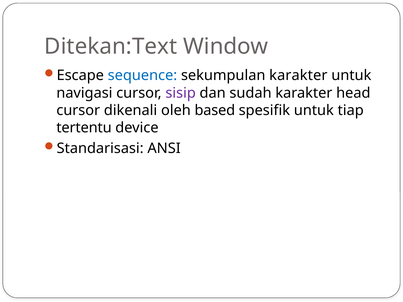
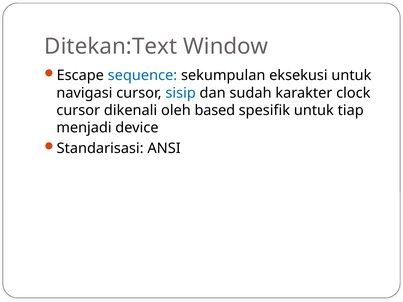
sekumpulan karakter: karakter -> eksekusi
sisip colour: purple -> blue
head: head -> clock
tertentu: tertentu -> menjadi
